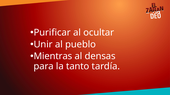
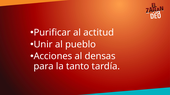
ocultar: ocultar -> actitud
Mientras: Mientras -> Acciones
